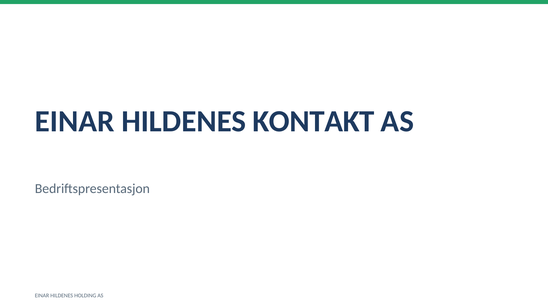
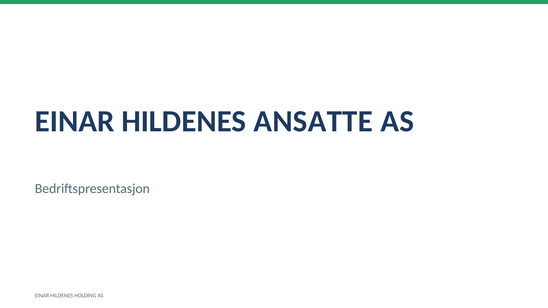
KONTAKT: KONTAKT -> ANSATTE
